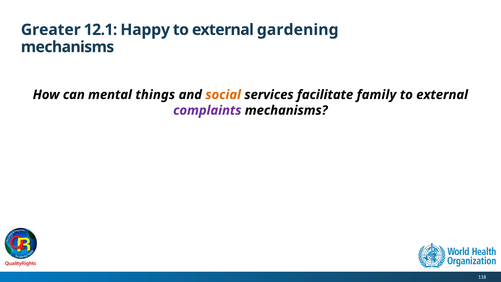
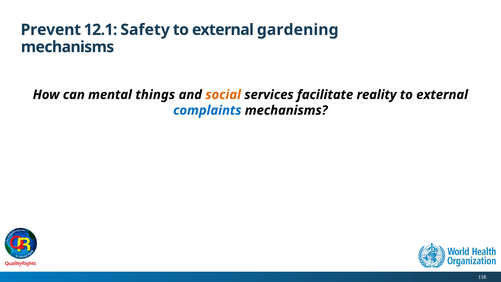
Greater: Greater -> Prevent
Happy: Happy -> Safety
family: family -> reality
complaints colour: purple -> blue
